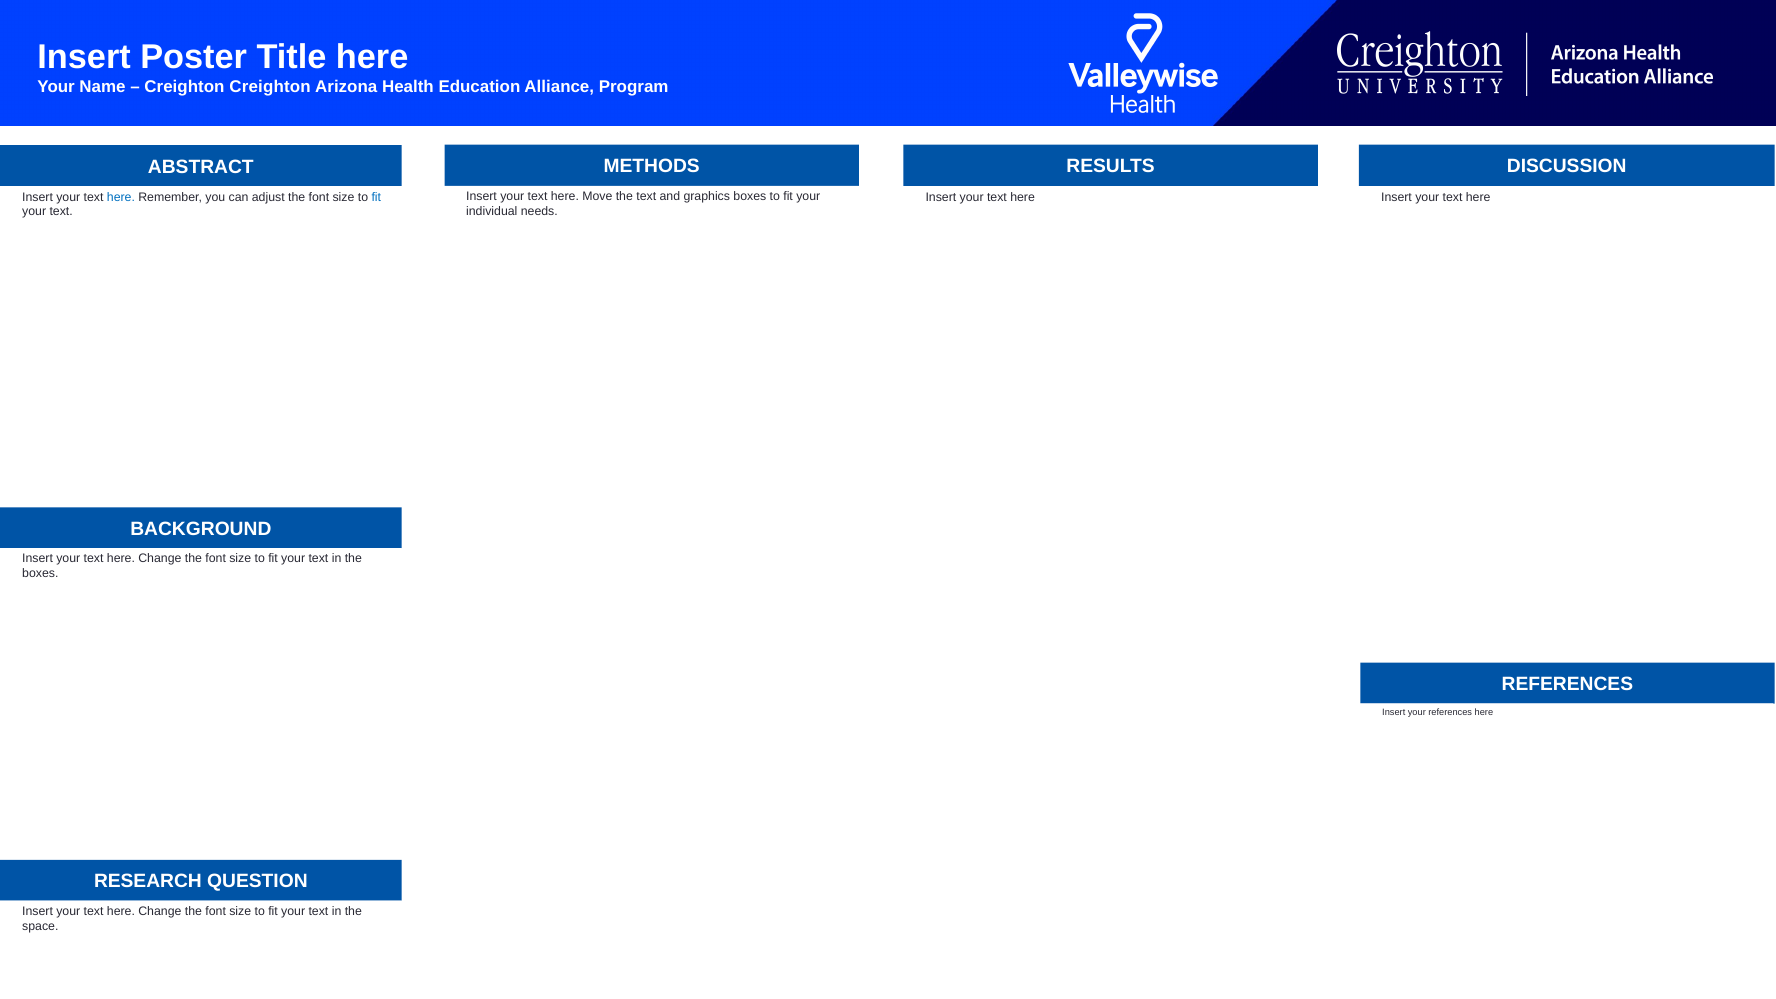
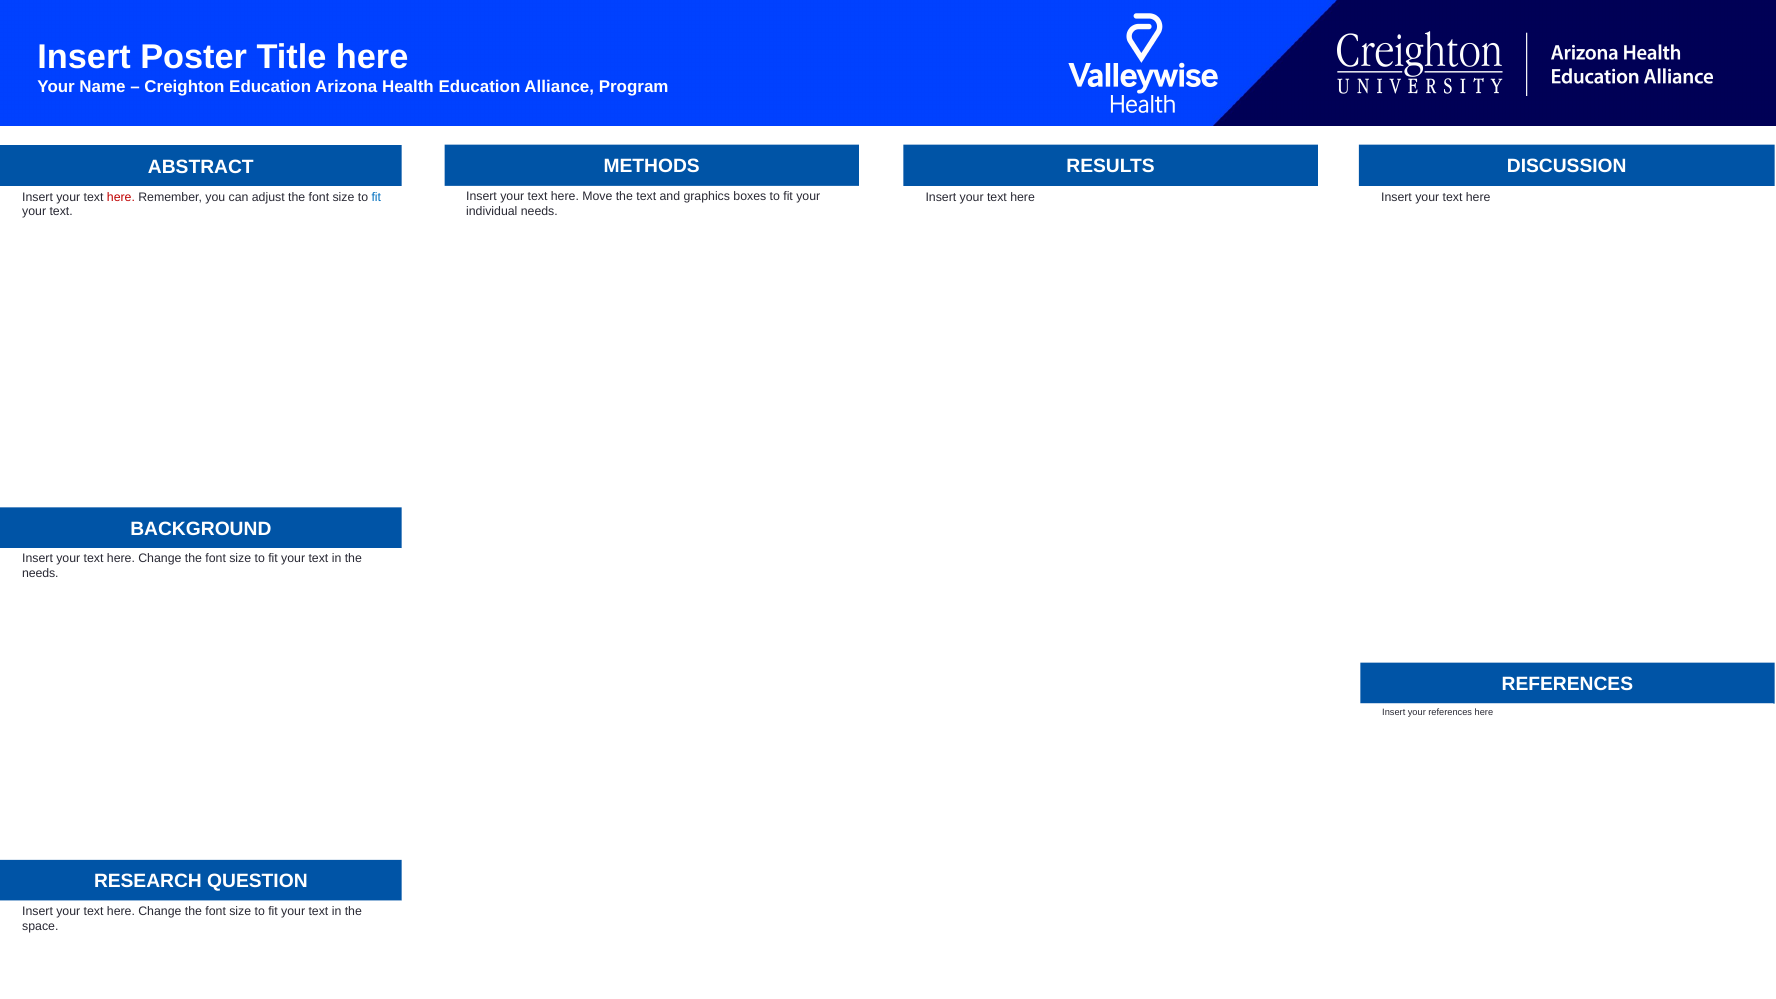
Creighton Creighton: Creighton -> Education
here at (121, 197) colour: blue -> red
boxes at (40, 574): boxes -> needs
